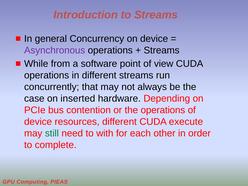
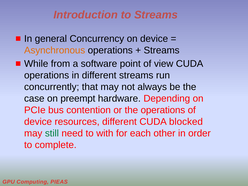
Asynchronous colour: purple -> orange
inserted: inserted -> preempt
execute: execute -> blocked
